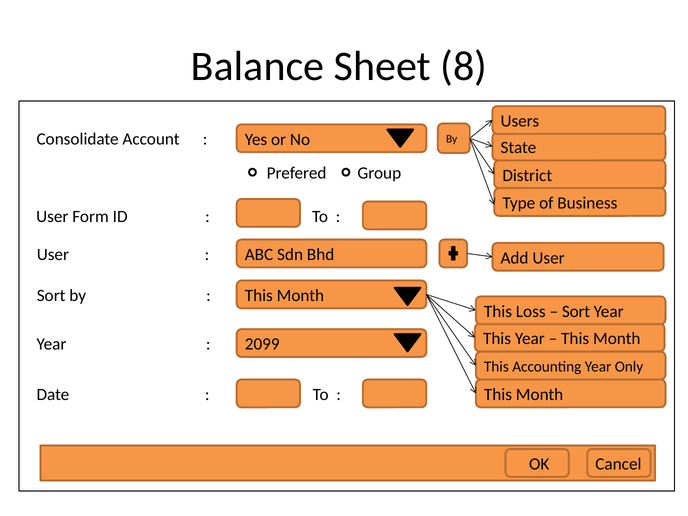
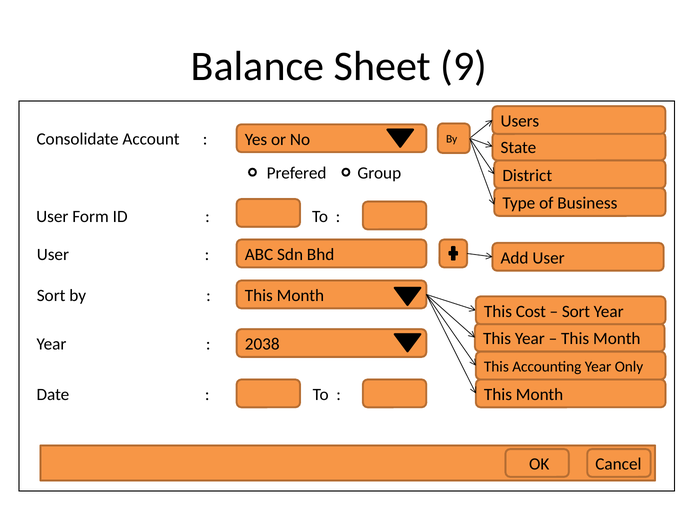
8: 8 -> 9
Loss: Loss -> Cost
2099: 2099 -> 2038
